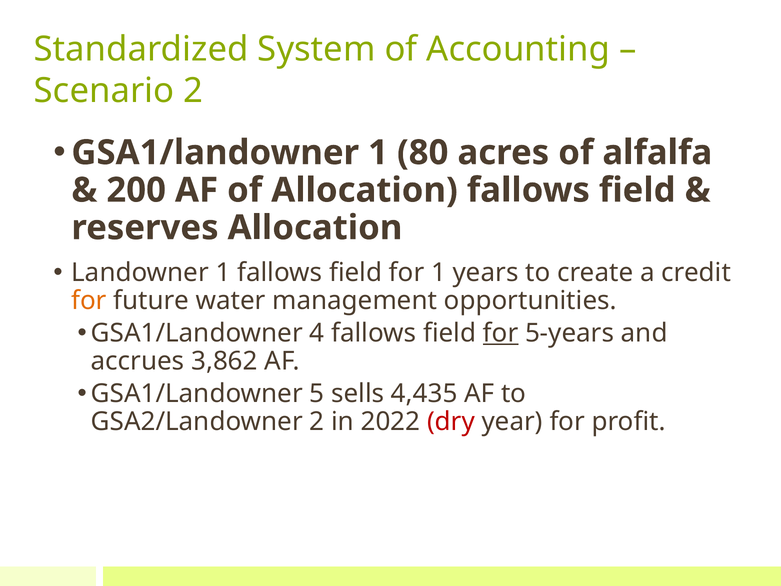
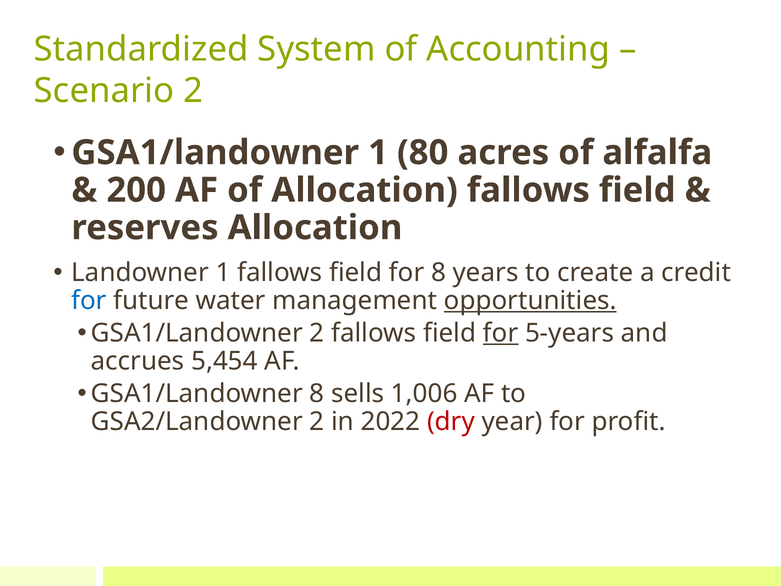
for 1: 1 -> 8
for at (89, 301) colour: orange -> blue
opportunities underline: none -> present
GSA1/Landowner 4: 4 -> 2
3,862: 3,862 -> 5,454
GSA1/Landowner 5: 5 -> 8
4,435: 4,435 -> 1,006
